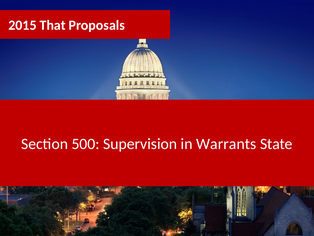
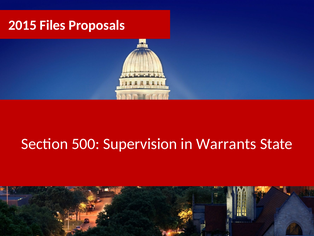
That: That -> Files
